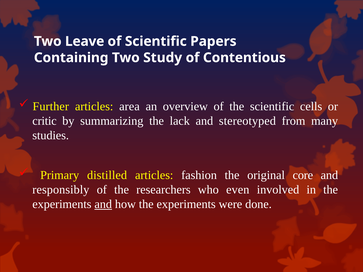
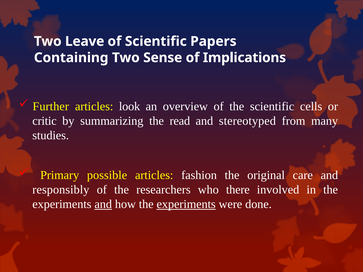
Study: Study -> Sense
Contentious: Contentious -> Implications
area: area -> look
lack: lack -> read
distilled: distilled -> possible
core: core -> care
even: even -> there
experiments at (186, 204) underline: none -> present
